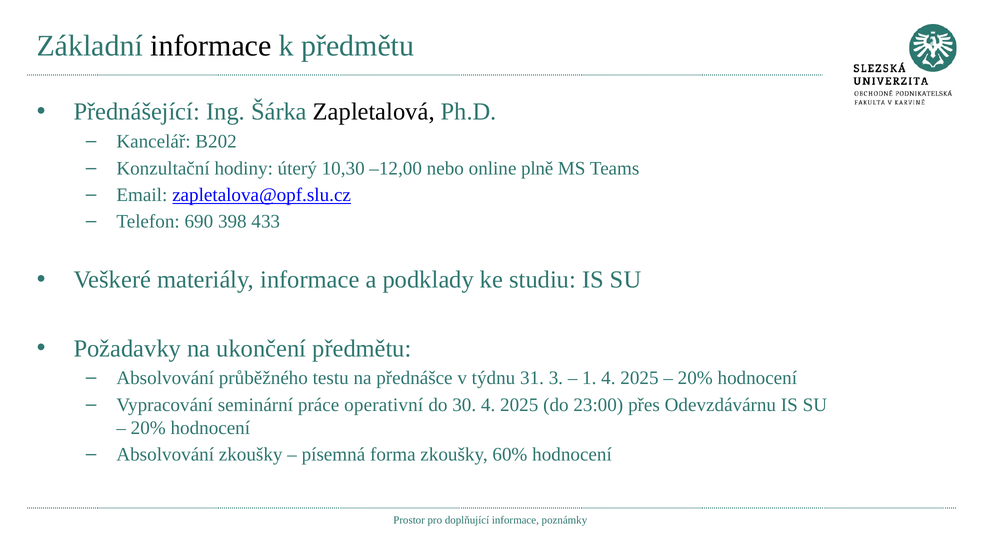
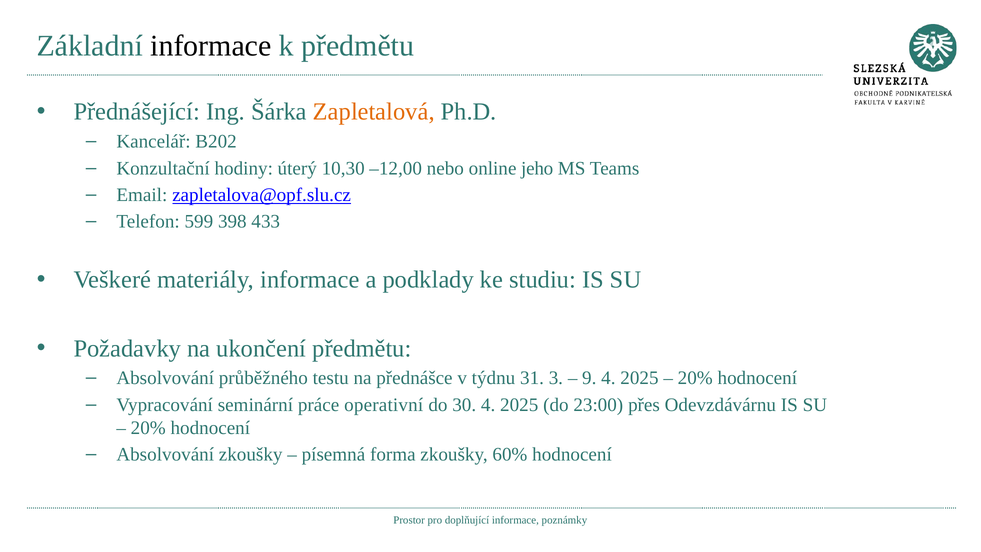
Zapletalová colour: black -> orange
plně: plně -> jeho
690: 690 -> 599
1: 1 -> 9
